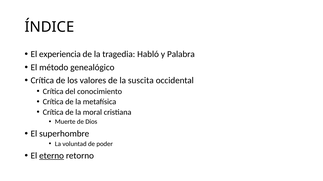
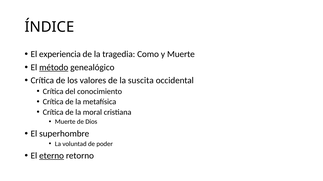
Habló: Habló -> Como
y Palabra: Palabra -> Muerte
método underline: none -> present
